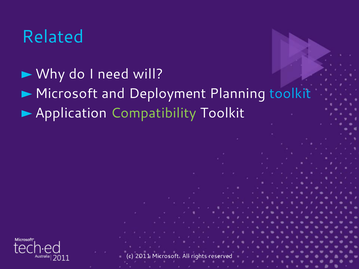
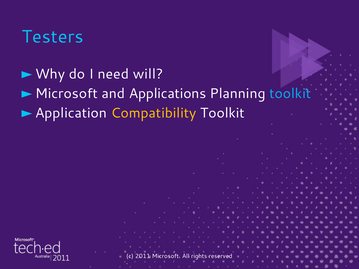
Related: Related -> Testers
Deployment: Deployment -> Applications
Compatibility colour: light green -> yellow
